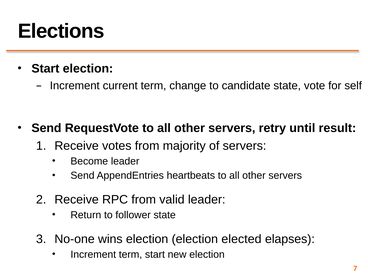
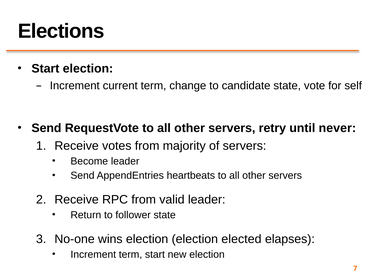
result: result -> never
